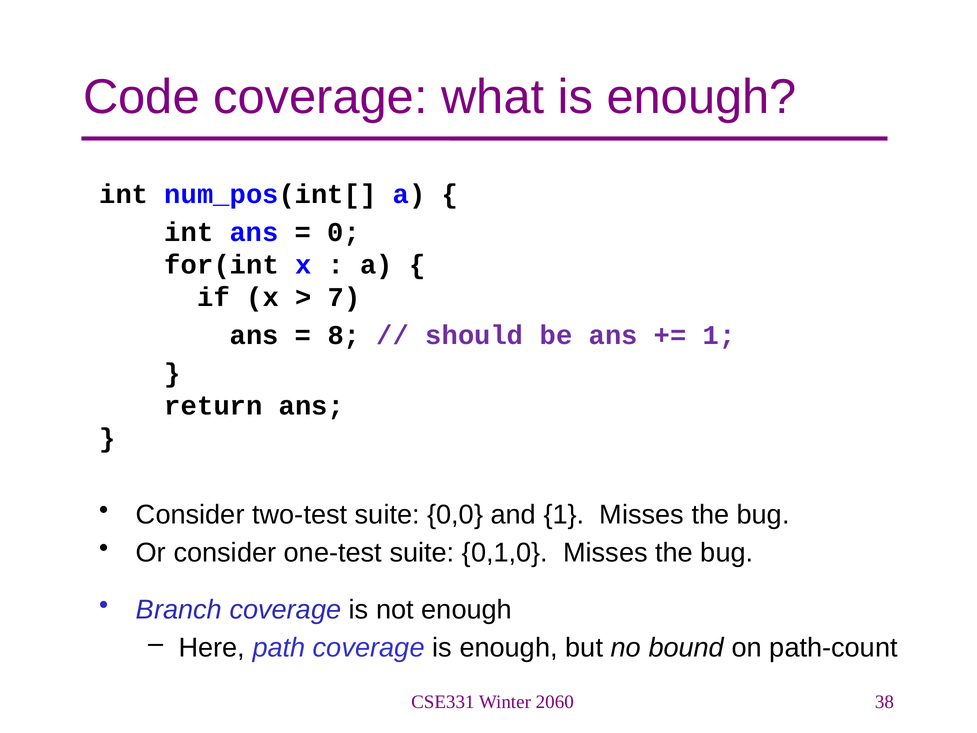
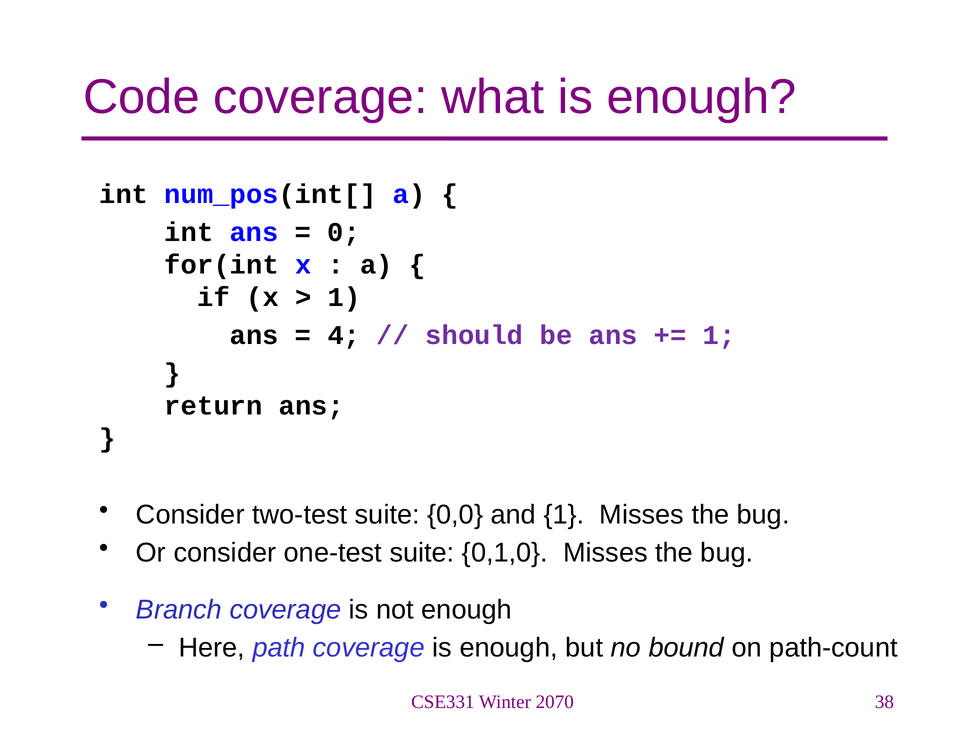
7 at (344, 297): 7 -> 1
8: 8 -> 4
2060: 2060 -> 2070
